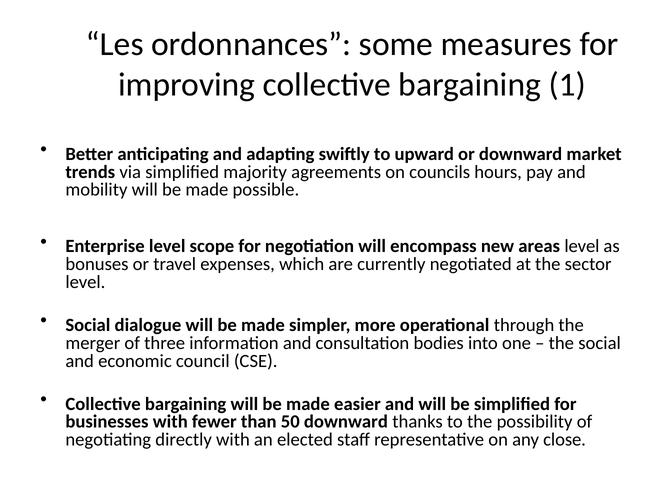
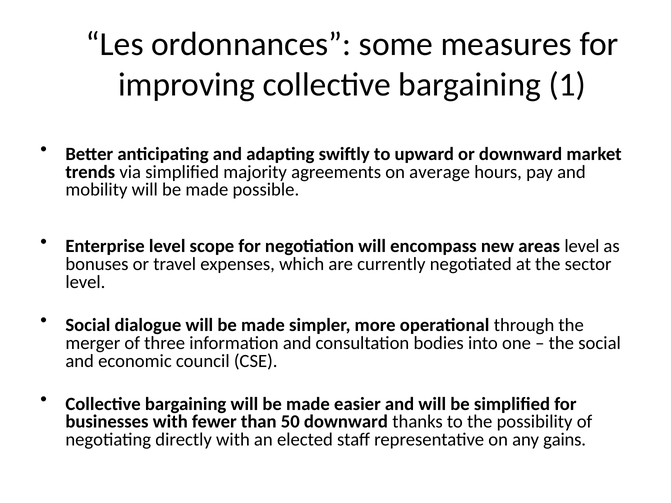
councils: councils -> average
close: close -> gains
